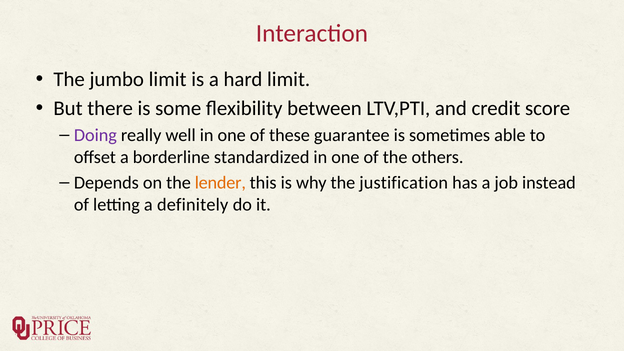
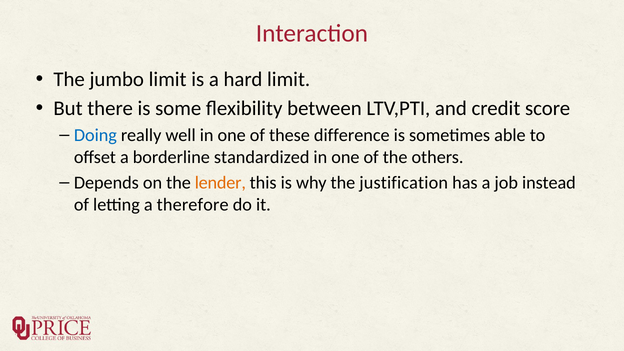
Doing colour: purple -> blue
guarantee: guarantee -> difference
definitely: definitely -> therefore
